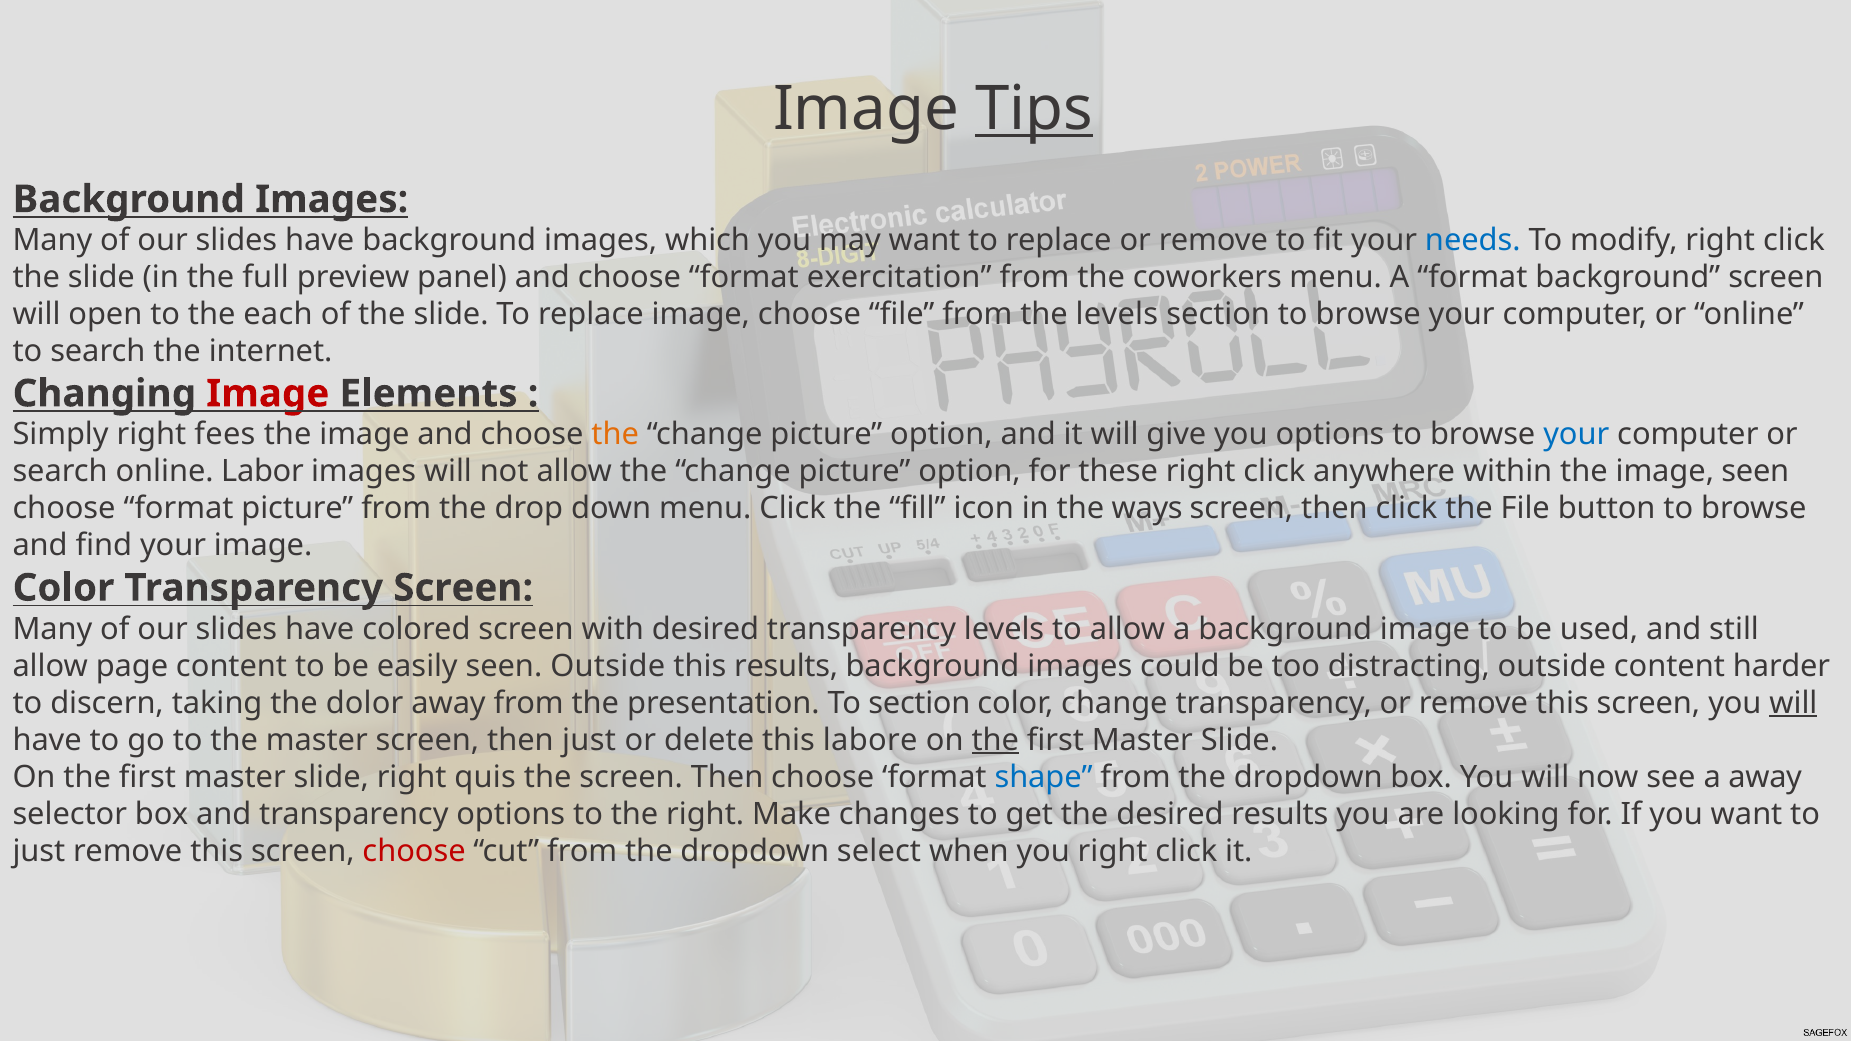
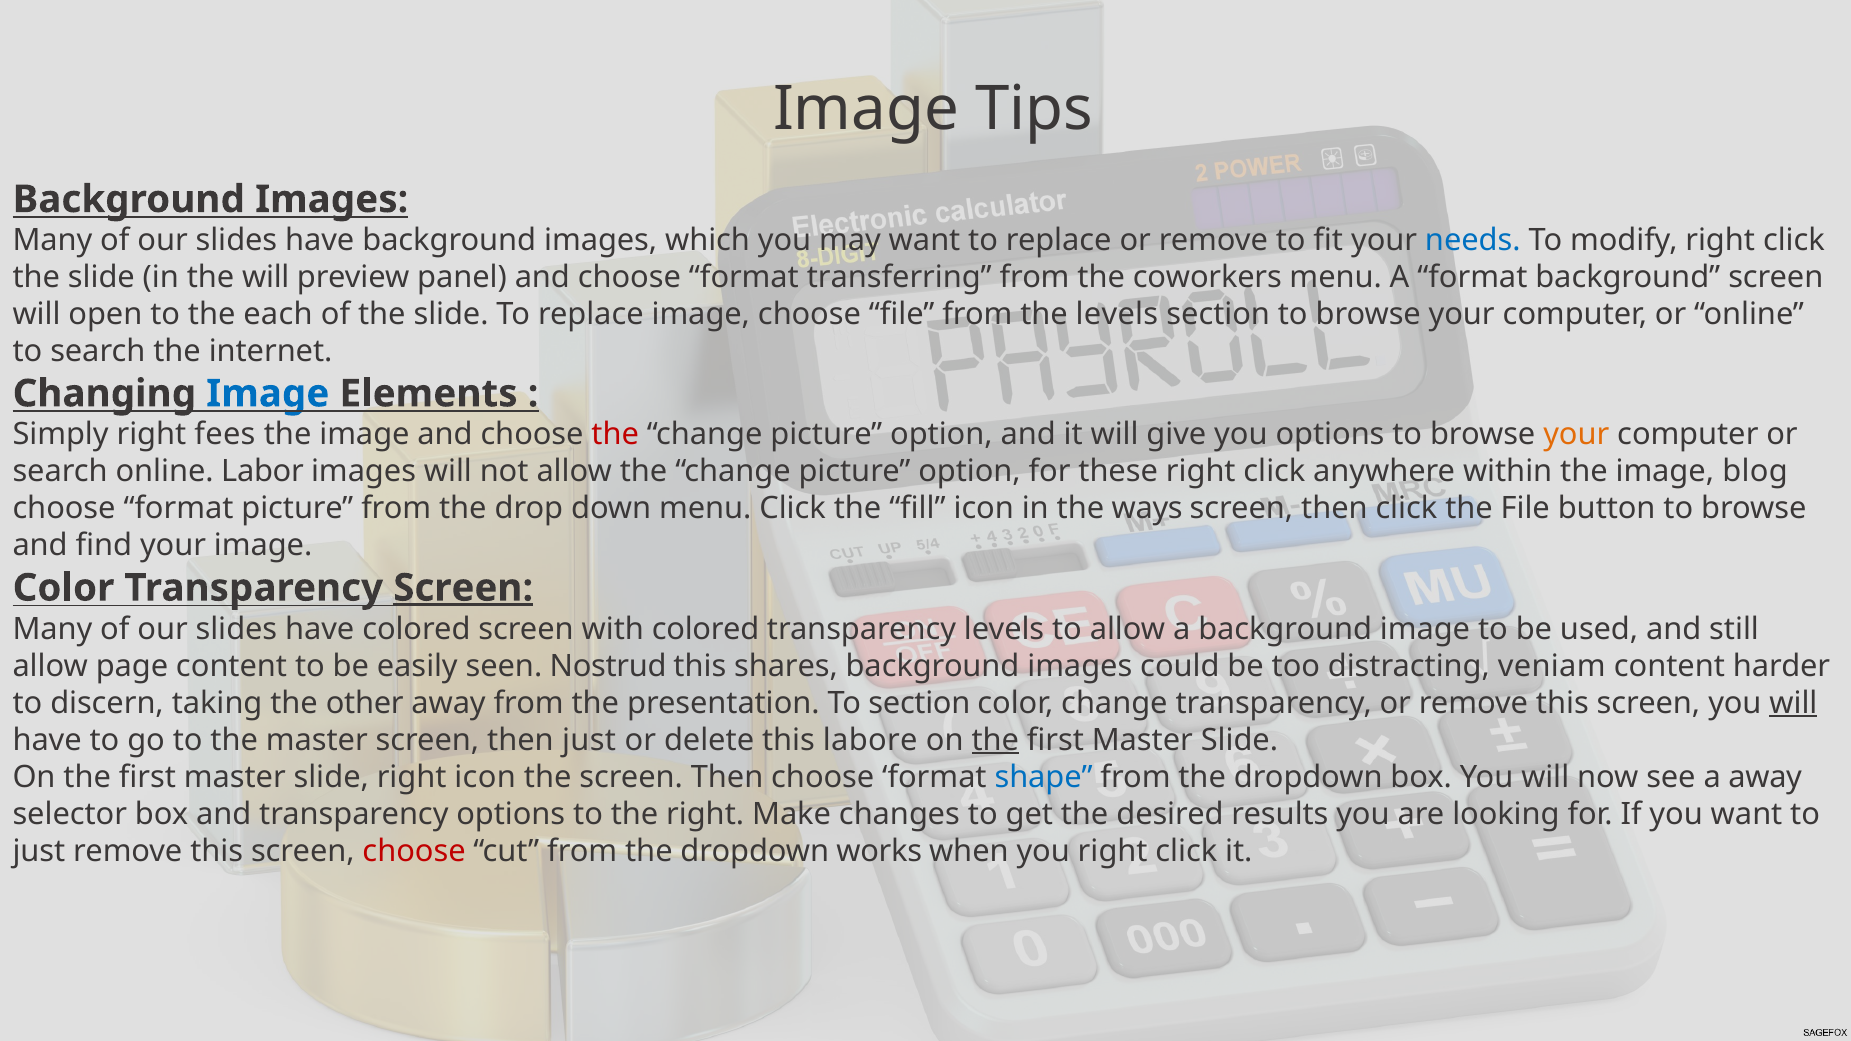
Tips underline: present -> none
the full: full -> will
exercitation: exercitation -> transferring
Image at (268, 394) colour: red -> blue
the at (615, 435) colour: orange -> red
your at (1576, 435) colour: blue -> orange
image seen: seen -> blog
Screen at (463, 588) underline: none -> present
with desired: desired -> colored
seen Outside: Outside -> Nostrud
this results: results -> shares
distracting outside: outside -> veniam
dolor: dolor -> other
right quis: quis -> icon
select: select -> works
